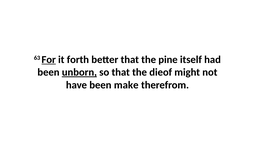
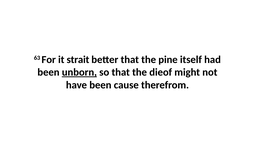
For underline: present -> none
forth: forth -> strait
make: make -> cause
